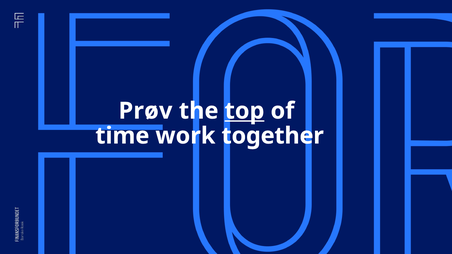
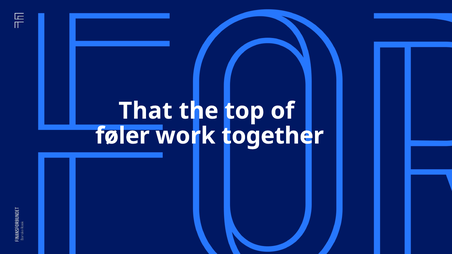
Prøv: Prøv -> That
top underline: present -> none
time: time -> føler
